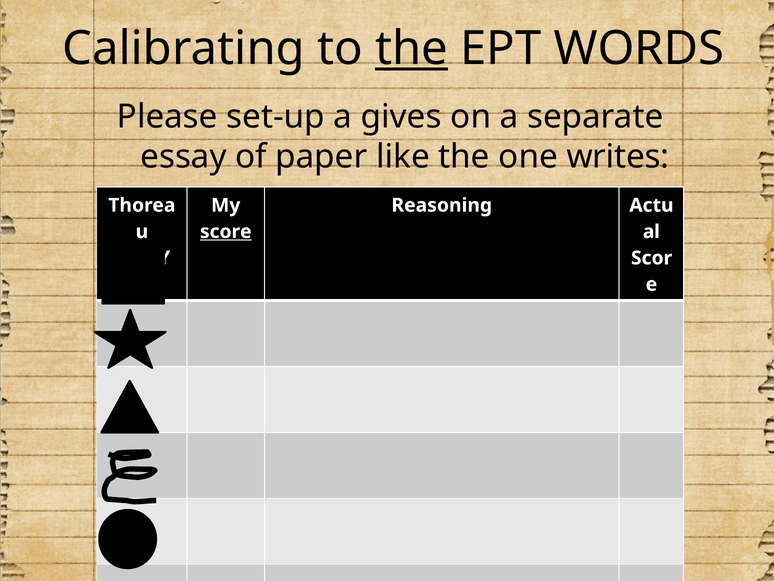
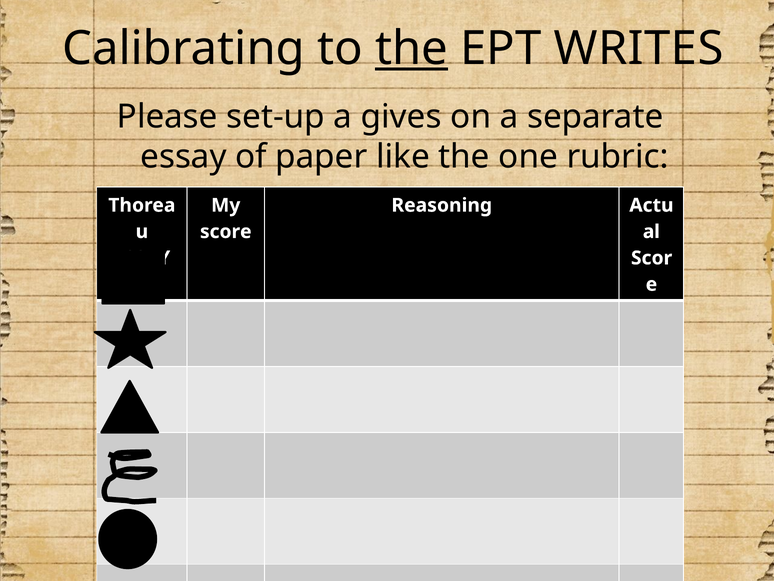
WORDS: WORDS -> WRITES
writes: writes -> rubric
score underline: present -> none
